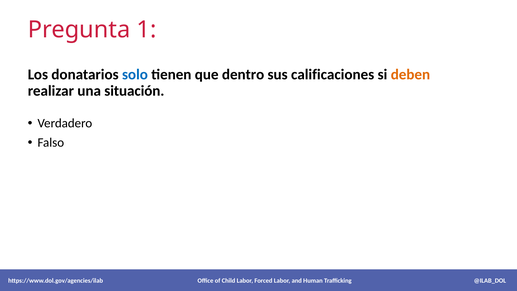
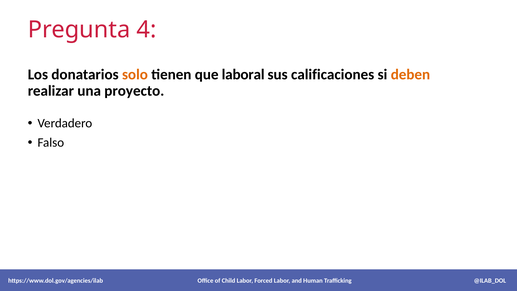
1: 1 -> 4
solo colour: blue -> orange
dentro: dentro -> laboral
situación: situación -> proyecto
